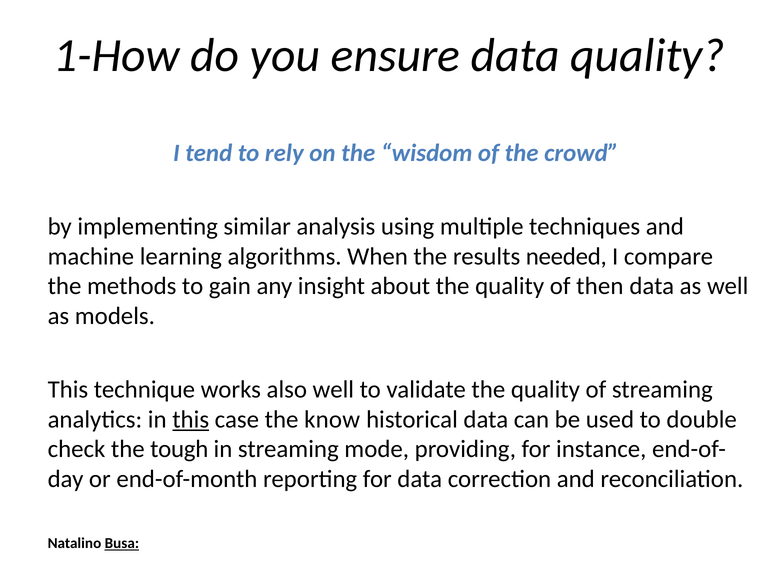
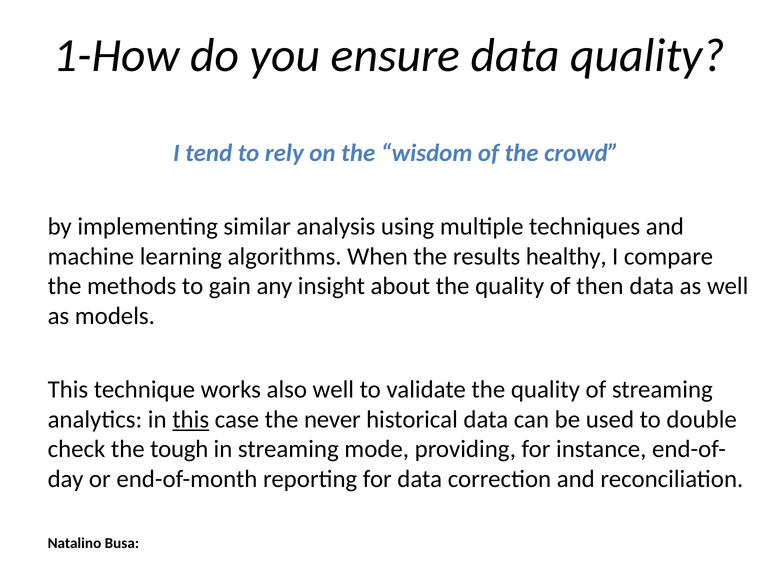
needed: needed -> healthy
know: know -> never
Busa underline: present -> none
